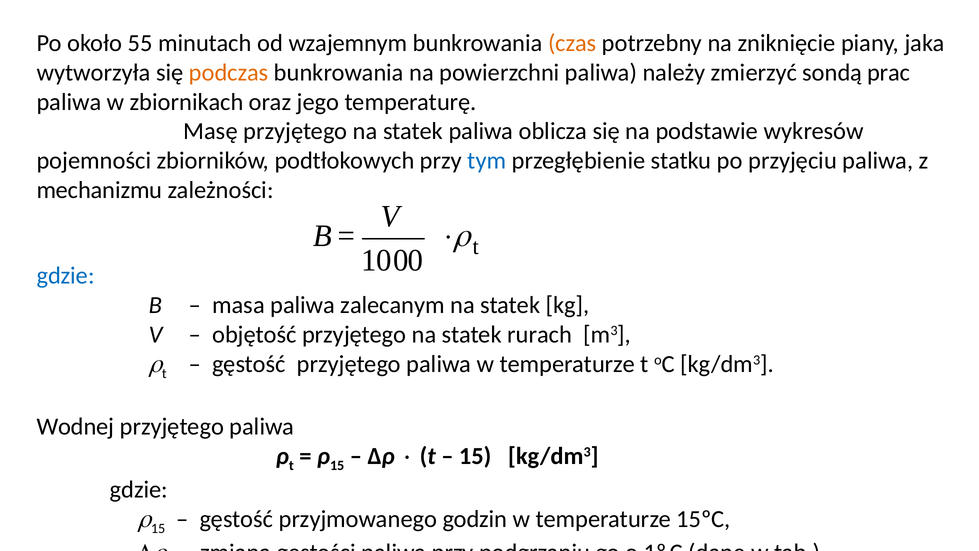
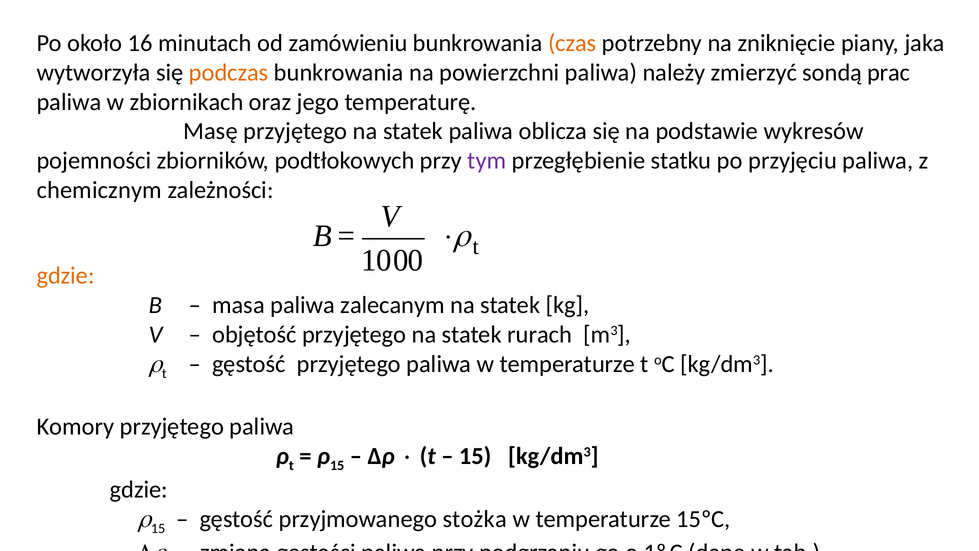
55: 55 -> 16
wzajemnym: wzajemnym -> zamówieniu
tym colour: blue -> purple
mechanizmu: mechanizmu -> chemicznym
gdzie at (66, 276) colour: blue -> orange
Wodnej: Wodnej -> Komory
godzin: godzin -> stożka
